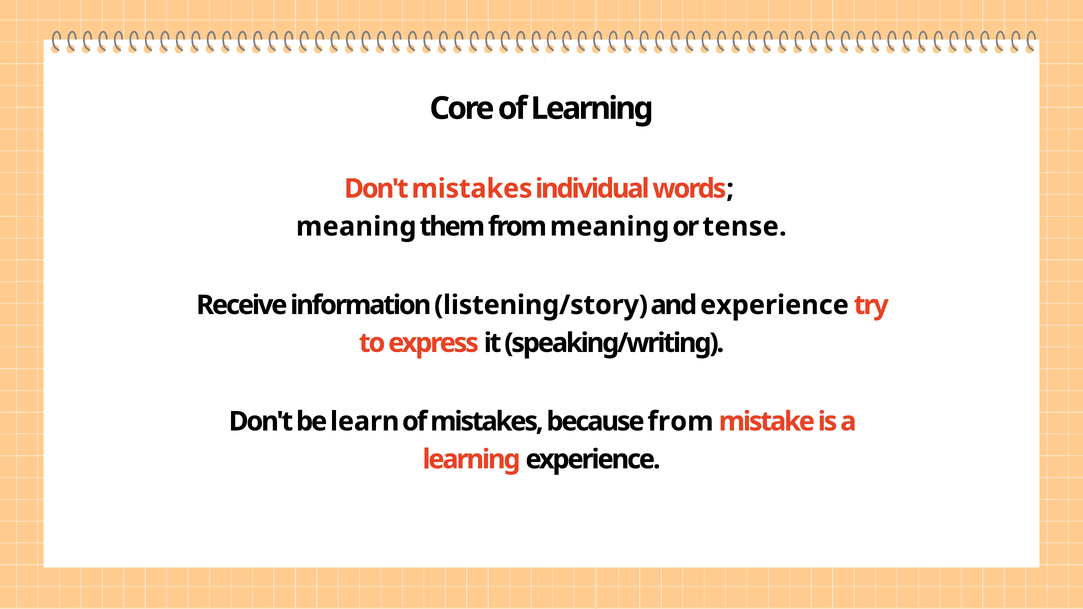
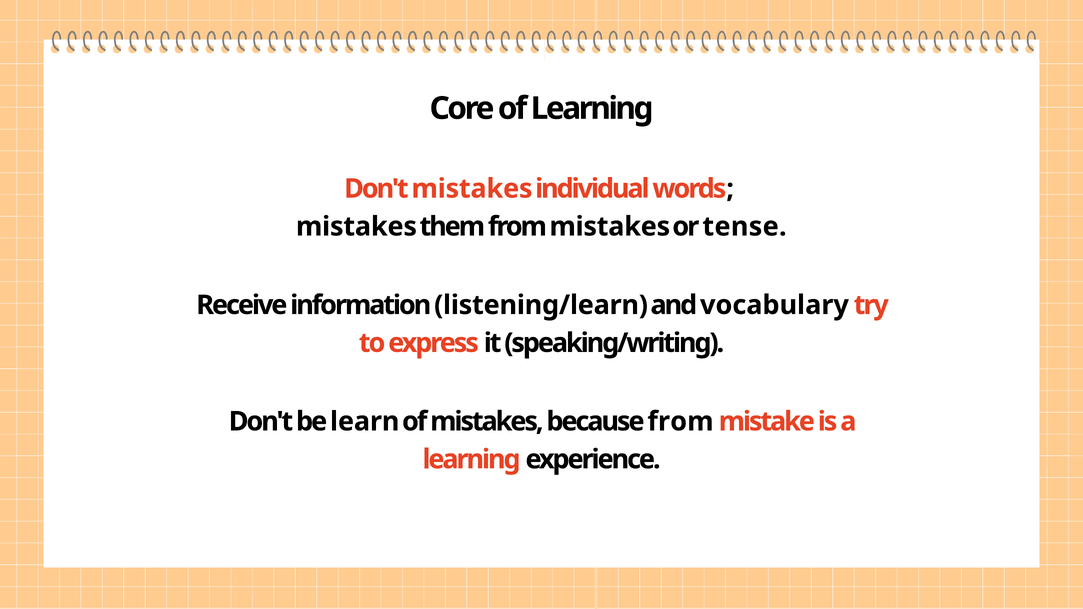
meaning at (356, 227): meaning -> mistakes
from meaning: meaning -> mistakes
listening/story: listening/story -> listening/learn
and experience: experience -> vocabulary
